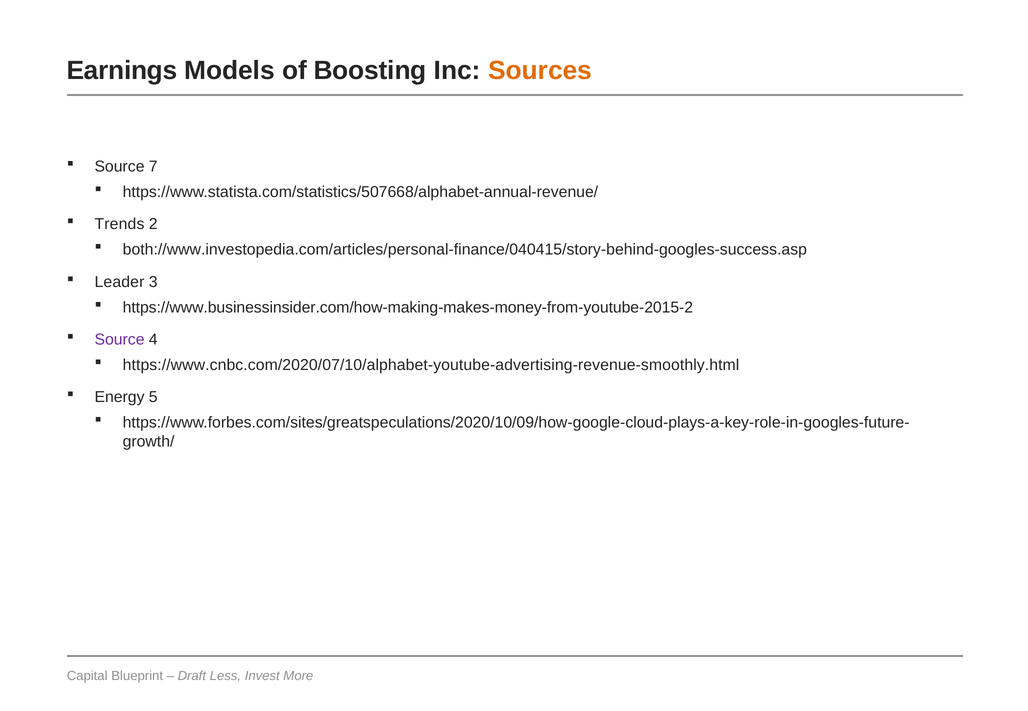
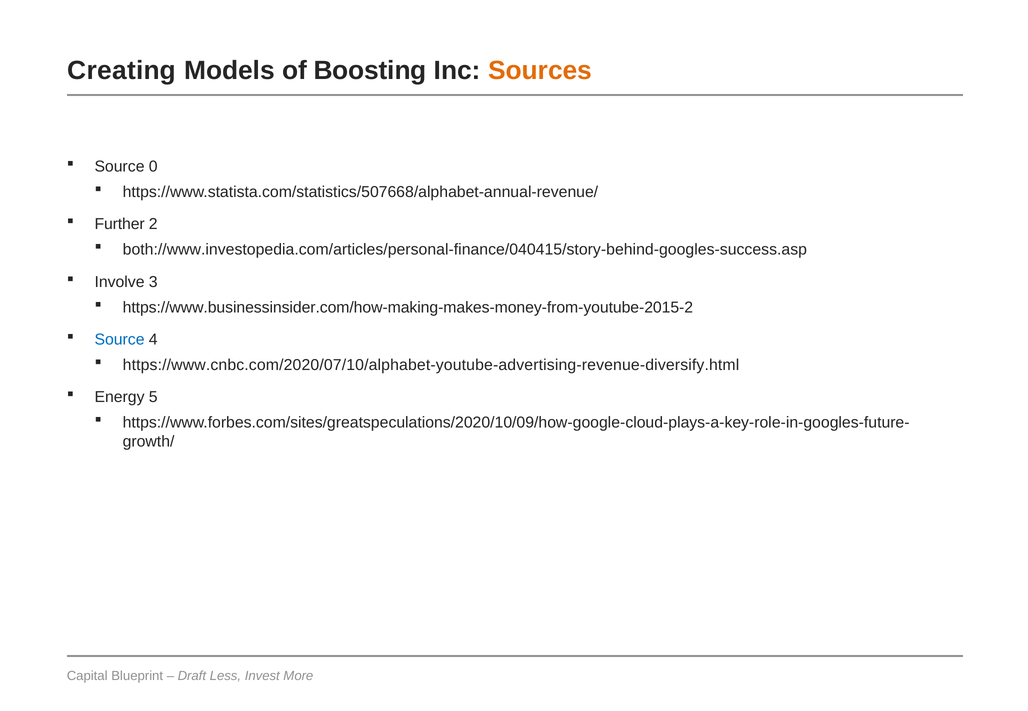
Earnings: Earnings -> Creating
7: 7 -> 0
Trends: Trends -> Further
Leader: Leader -> Involve
Source at (120, 340) colour: purple -> blue
https://www.cnbc.com/2020/07/10/alphabet-youtube-advertising-revenue-smoothly.html: https://www.cnbc.com/2020/07/10/alphabet-youtube-advertising-revenue-smoothly.html -> https://www.cnbc.com/2020/07/10/alphabet-youtube-advertising-revenue-diversify.html
